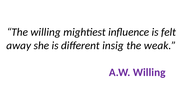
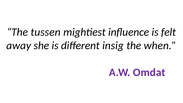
The willing: willing -> tussen
weak: weak -> when
A.W Willing: Willing -> Omdat
